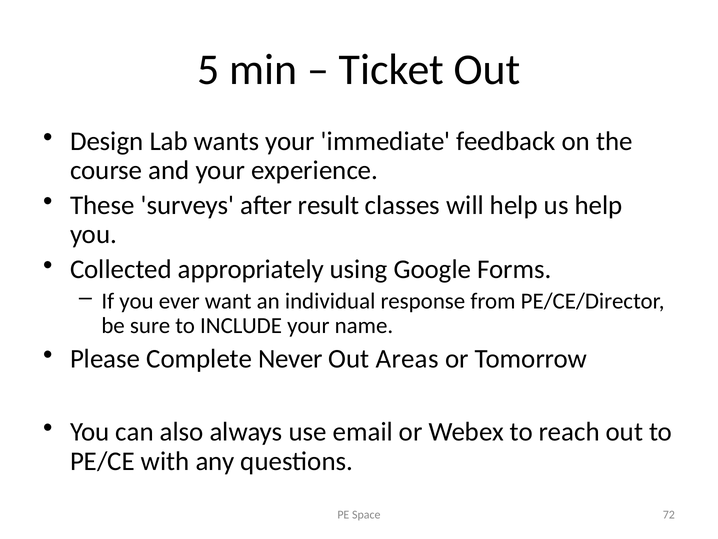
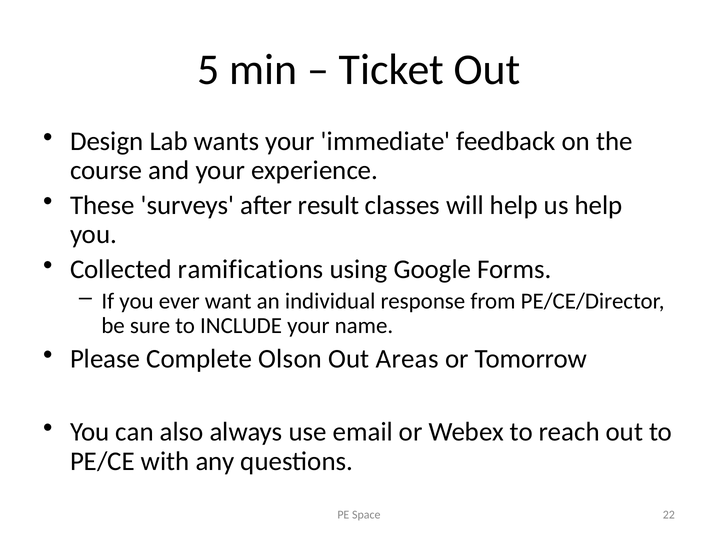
appropriately: appropriately -> ramifications
Never: Never -> Olson
72: 72 -> 22
